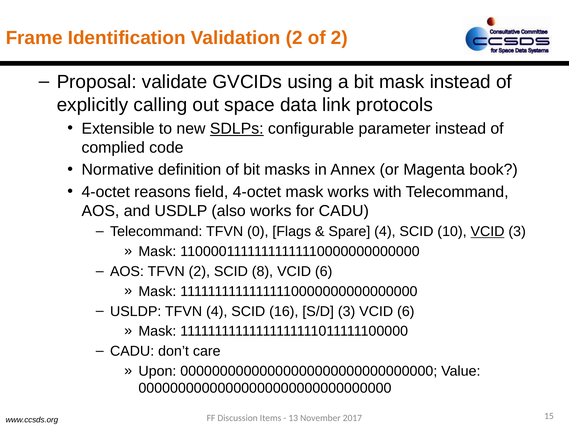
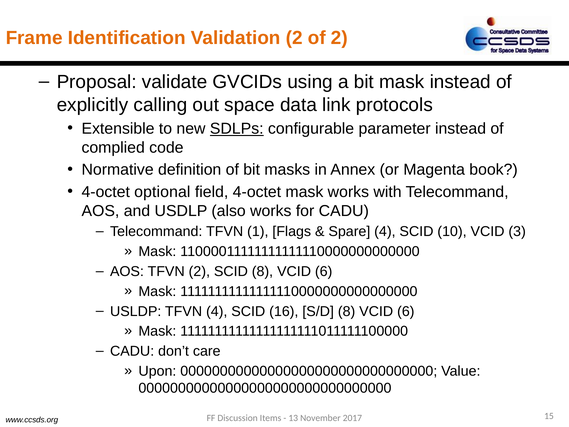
reasons: reasons -> optional
0: 0 -> 1
VCID at (488, 231) underline: present -> none
S/D 3: 3 -> 8
